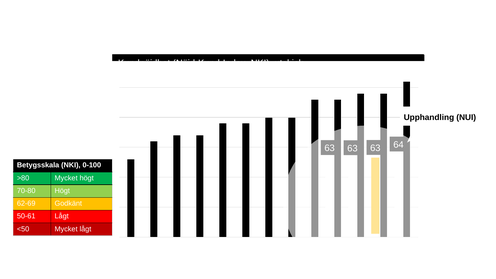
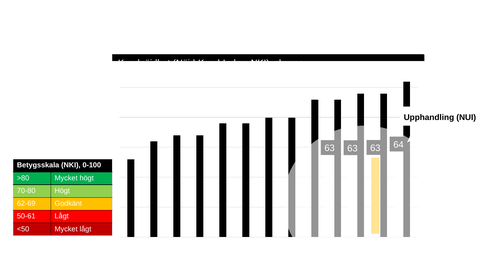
utskick: utskick -> skapas
